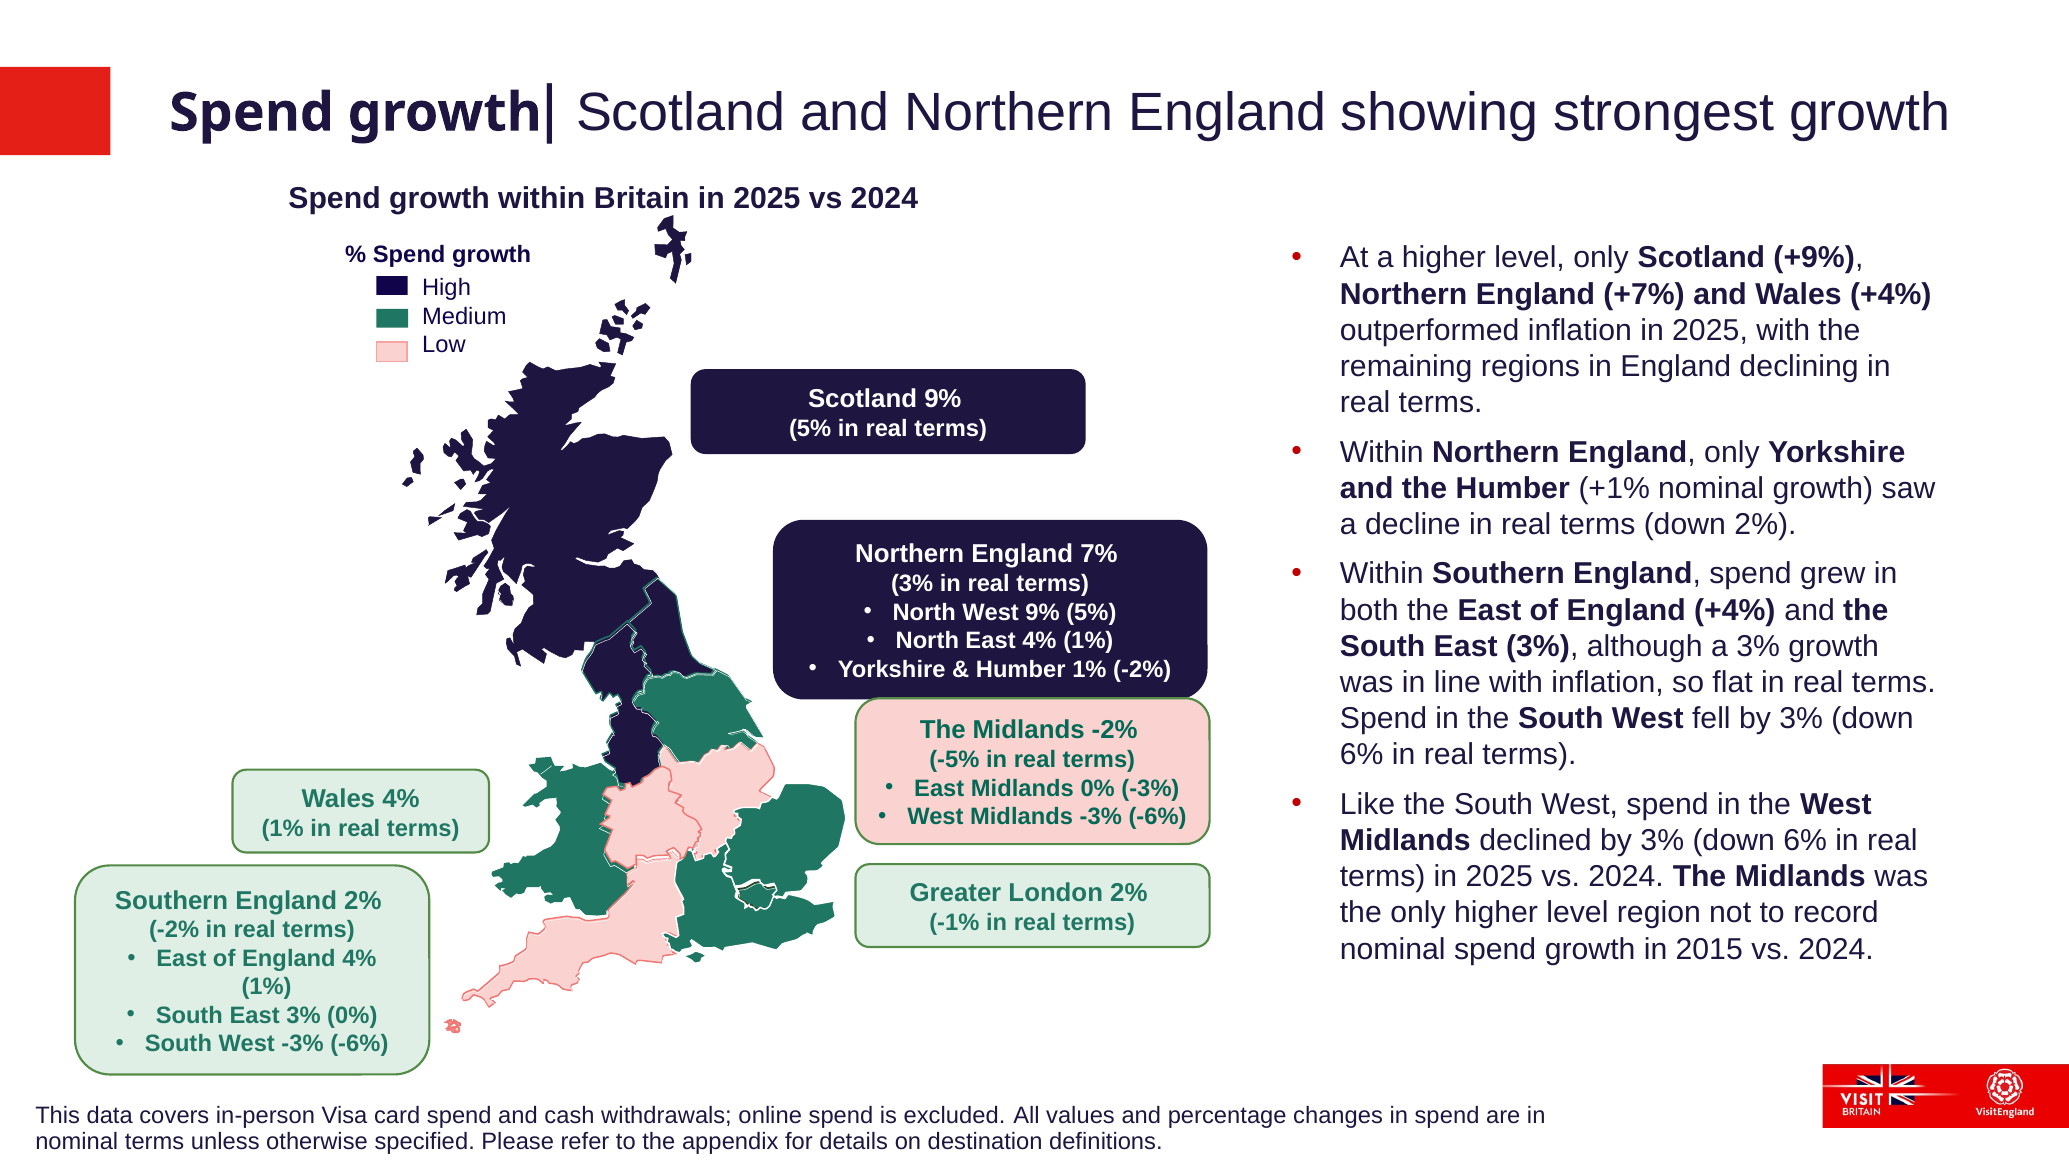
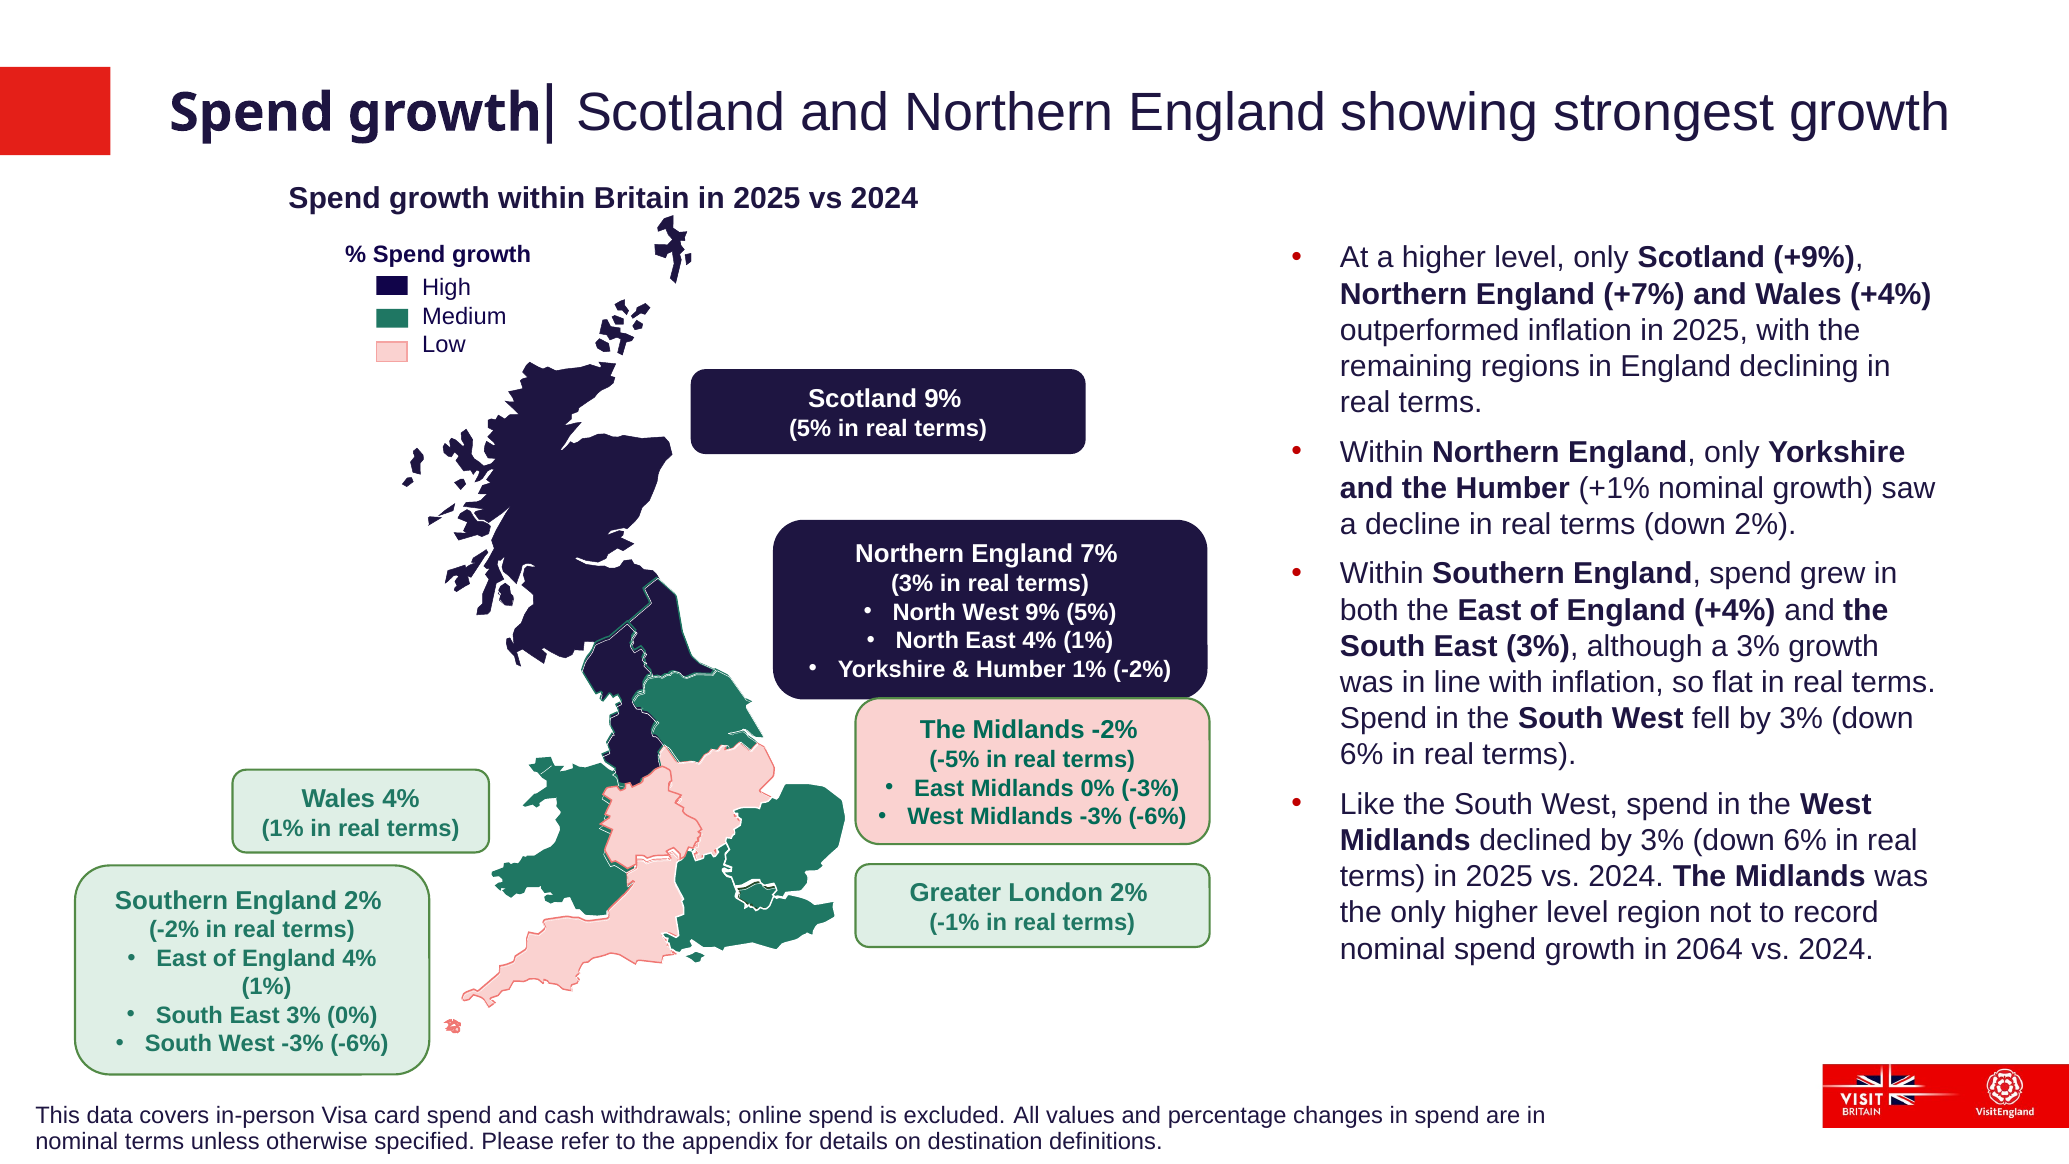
2015: 2015 -> 2064
